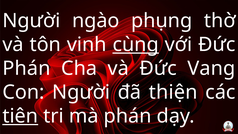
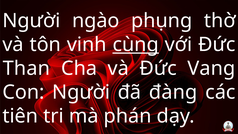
Phán at (26, 68): Phán -> Than
thiện: thiện -> đàng
tiên underline: present -> none
